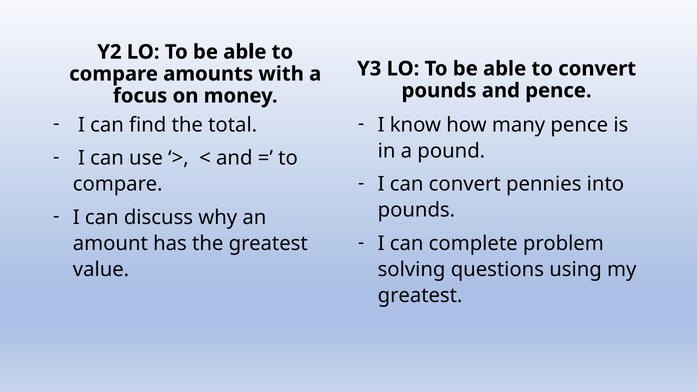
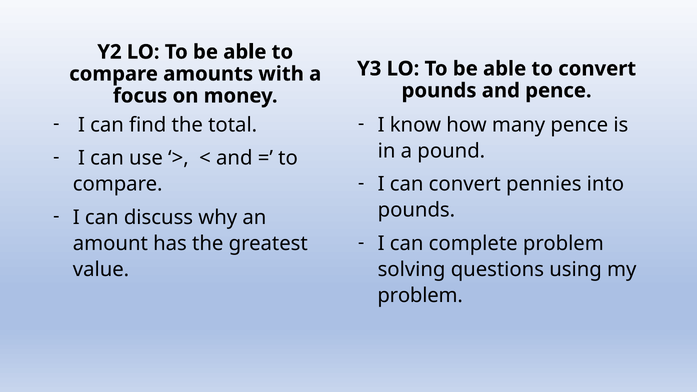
greatest at (420, 296): greatest -> problem
